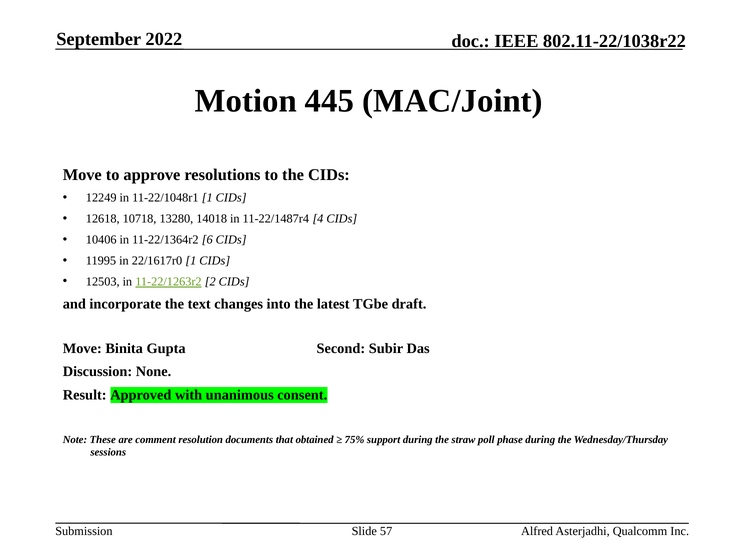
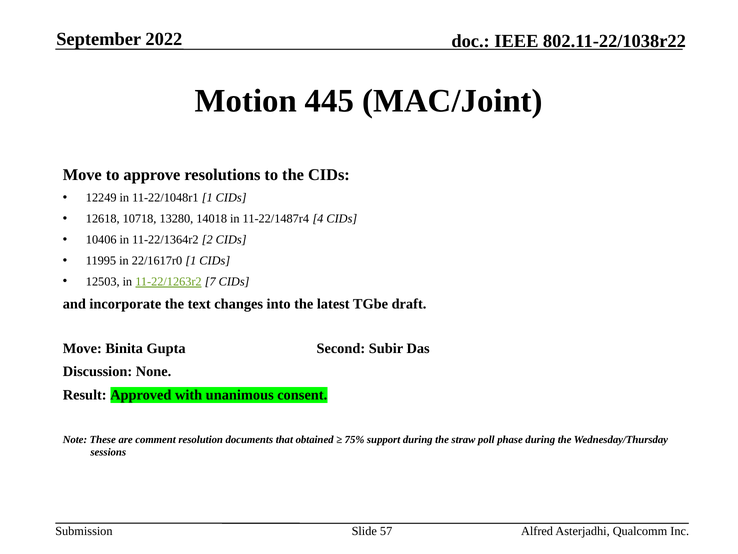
6: 6 -> 2
2: 2 -> 7
